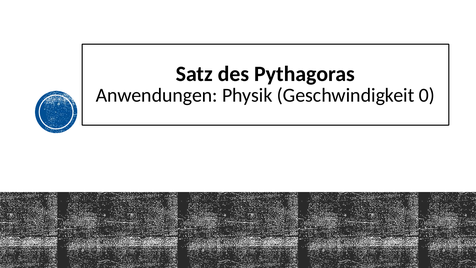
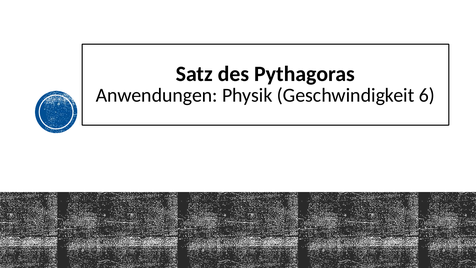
0: 0 -> 6
